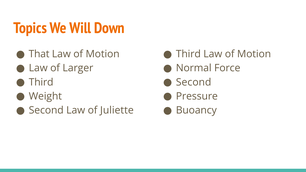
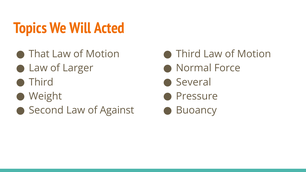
Down: Down -> Acted
Second at (194, 82): Second -> Several
Juliette: Juliette -> Against
